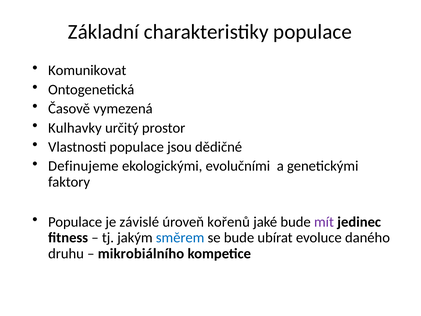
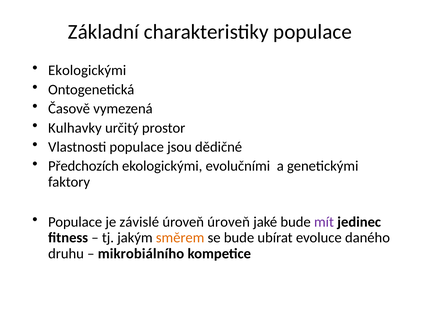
Komunikovat at (87, 70): Komunikovat -> Ekologickými
Definujeme: Definujeme -> Předchozích
úroveň kořenů: kořenů -> úroveň
směrem colour: blue -> orange
